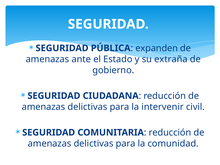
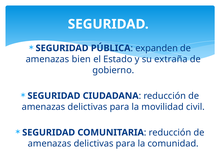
ante: ante -> bien
intervenir: intervenir -> movilidad
